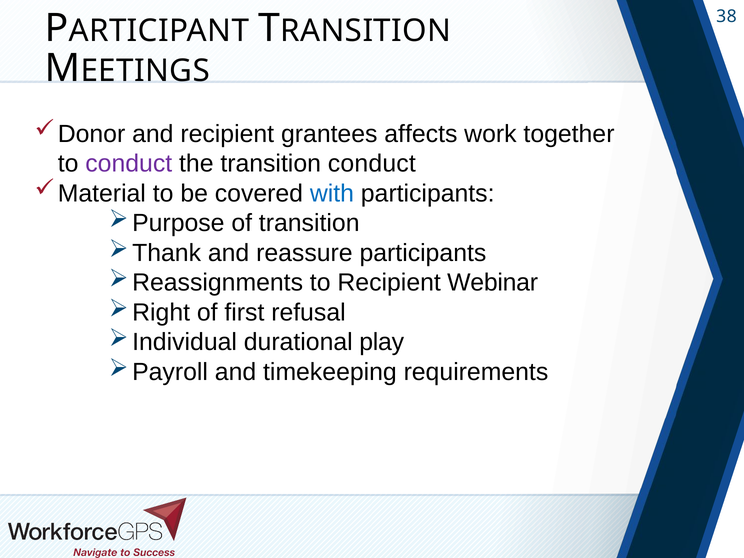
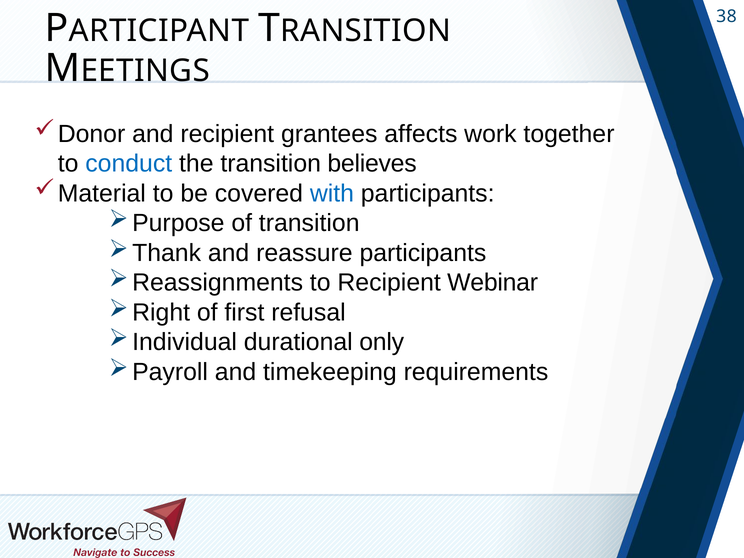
conduct at (129, 164) colour: purple -> blue
transition conduct: conduct -> believes
play: play -> only
